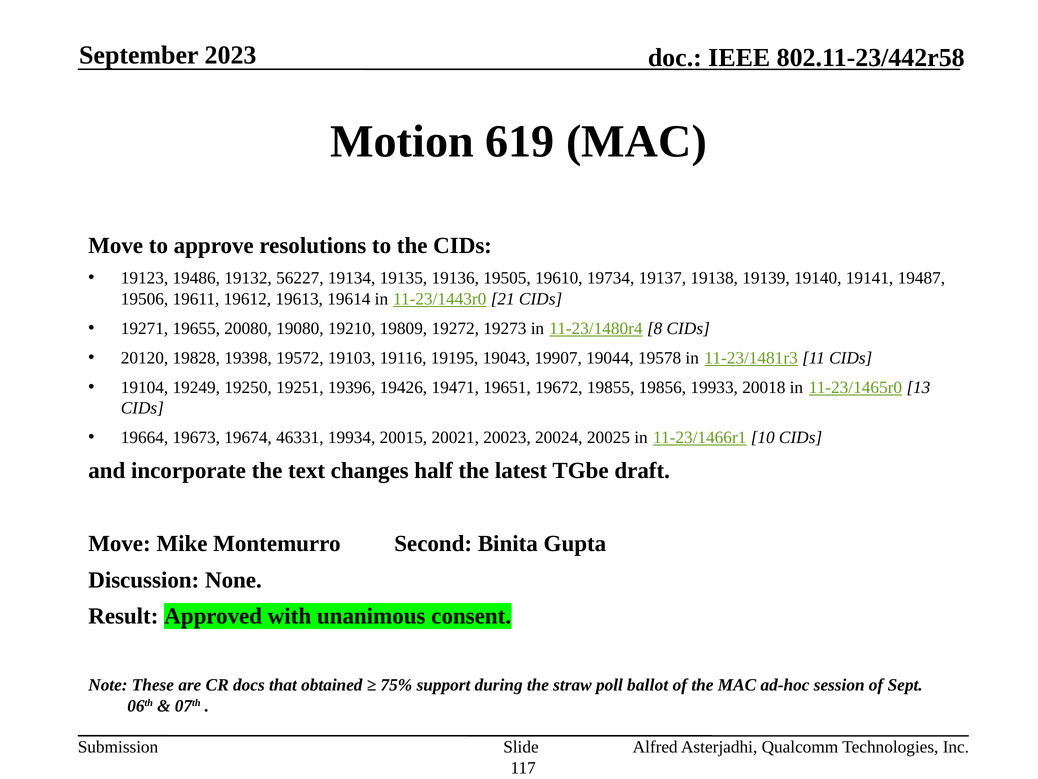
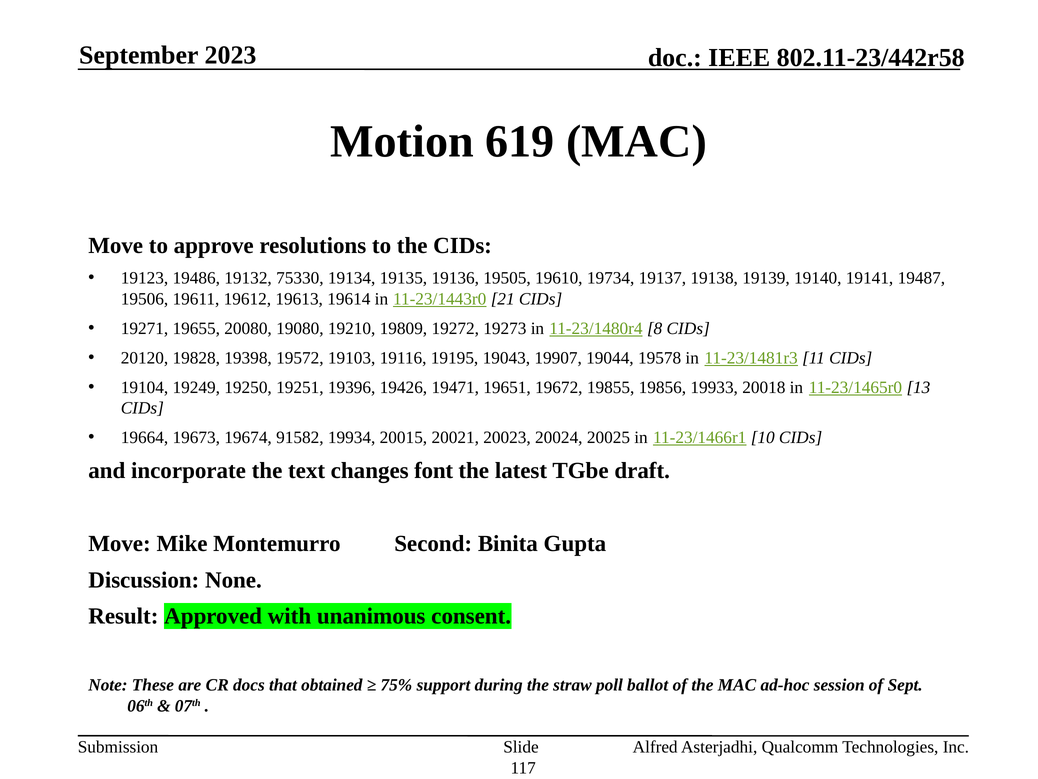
56227: 56227 -> 75330
46331: 46331 -> 91582
half: half -> font
